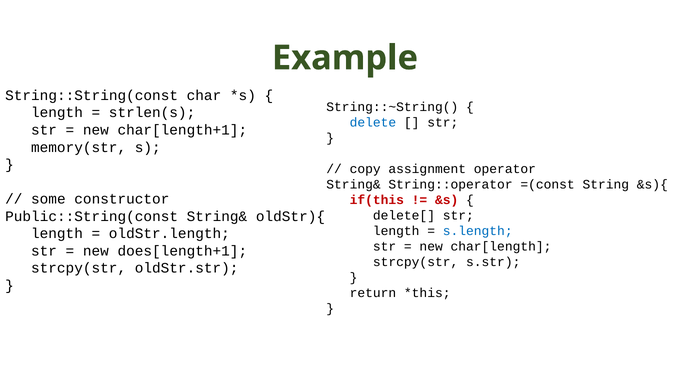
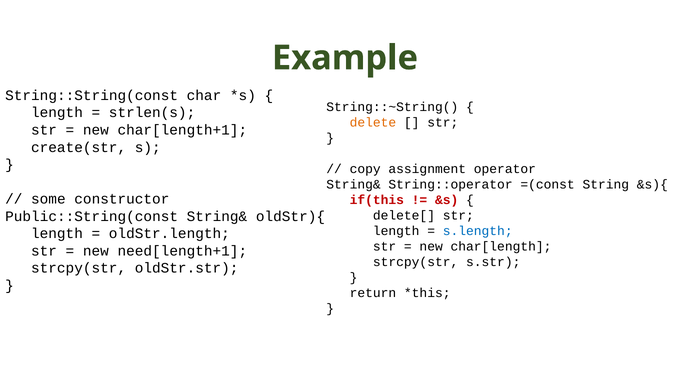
delete colour: blue -> orange
memory(str: memory(str -> create(str
does[length+1: does[length+1 -> need[length+1
